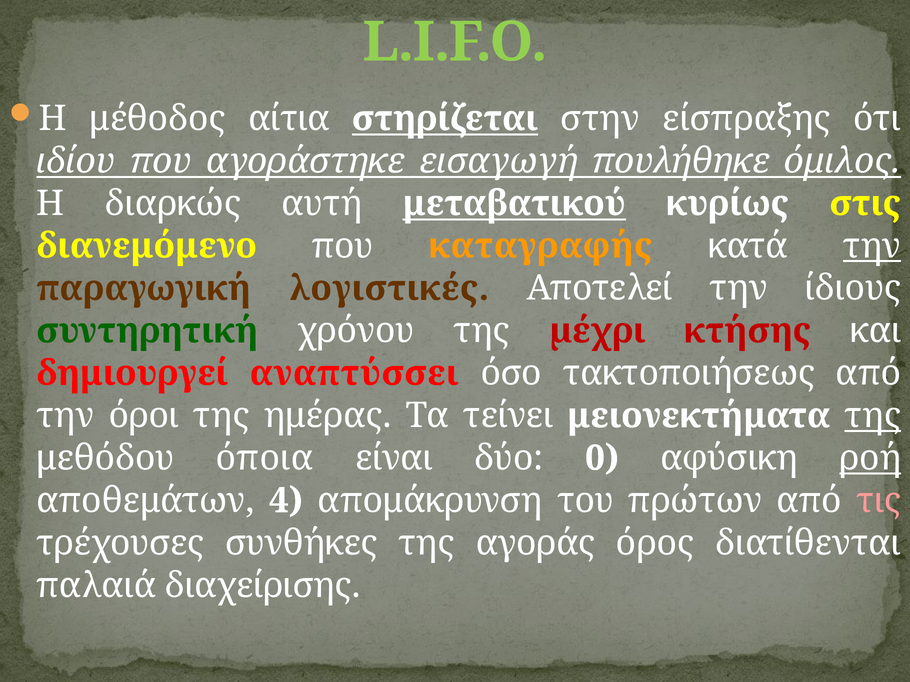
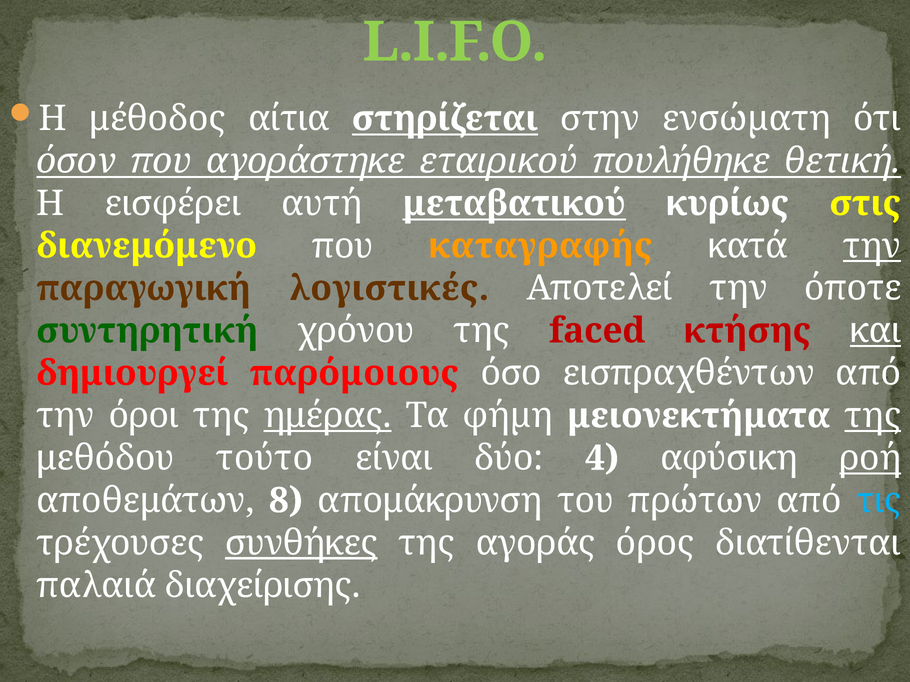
είσπραξης: είσπραξης -> ενσώµατη
ιδίου: ιδίου -> όσον
εισαγωγή: εισαγωγή -> εταιρικού
όμιλος: όμιλος -> θετική
διαρκώς: διαρκώς -> εισφέρει
ίδιους: ίδιους -> όποτε
µέχρι: µέχρι -> faced
και underline: none -> present
αναπτύσσει: αναπτύσσει -> παρόμοιους
τακτοποιήσεως: τακτοποιήσεως -> εισπραχθέντων
ημέρας underline: none -> present
τείνει: τείνει -> φήµη
όποια: όποια -> τούτο
0: 0 -> 4
4: 4 -> 8
τις colour: pink -> light blue
συνθήκες underline: none -> present
